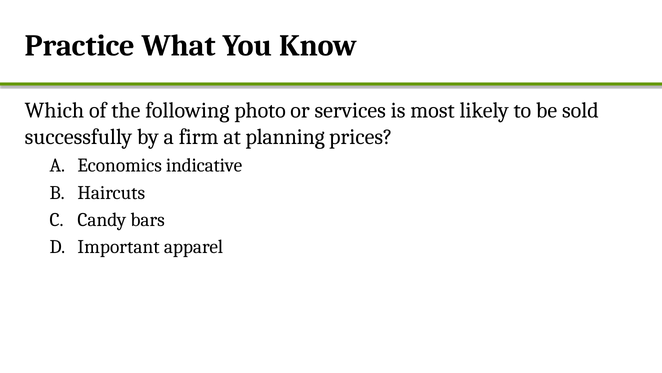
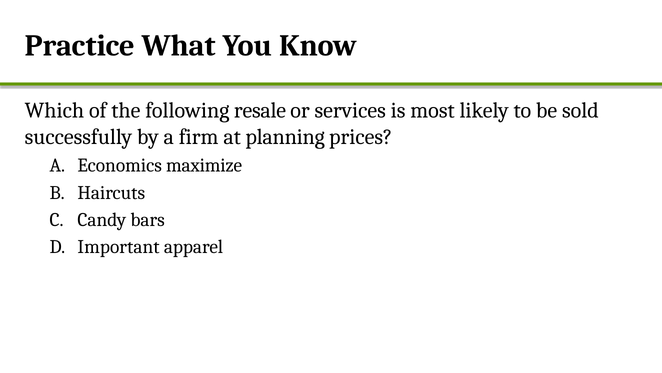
photo: photo -> resale
indicative: indicative -> maximize
